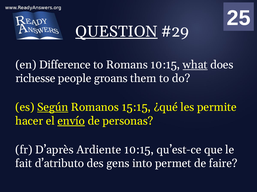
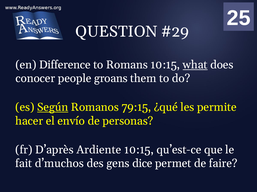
QUESTION underline: present -> none
richesse: richesse -> conocer
15:15: 15:15 -> 79:15
envío underline: present -> none
d’atributo: d’atributo -> d’muchos
into: into -> dice
